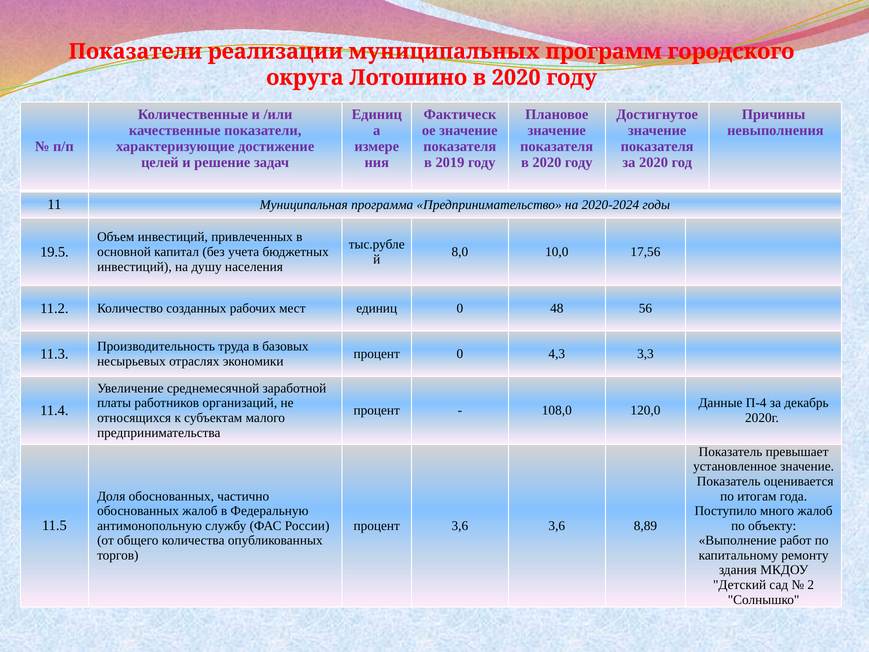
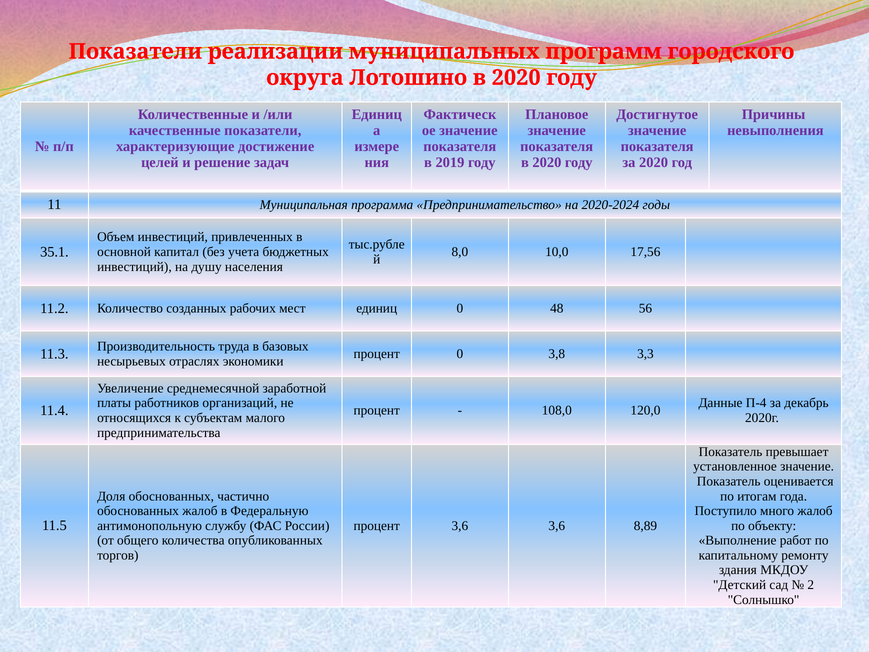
19.5: 19.5 -> 35.1
4,3: 4,3 -> 3,8
